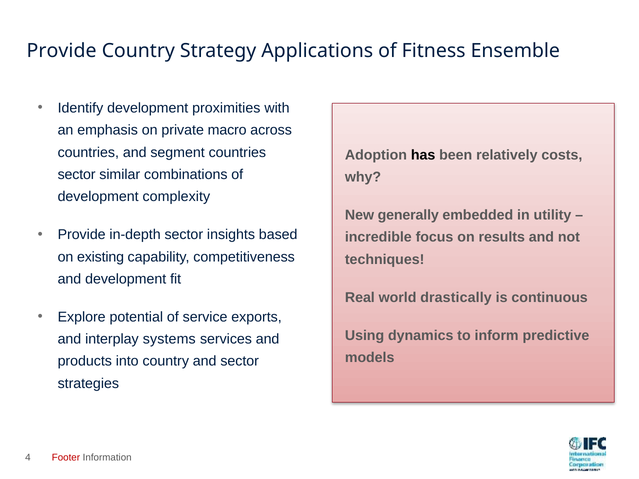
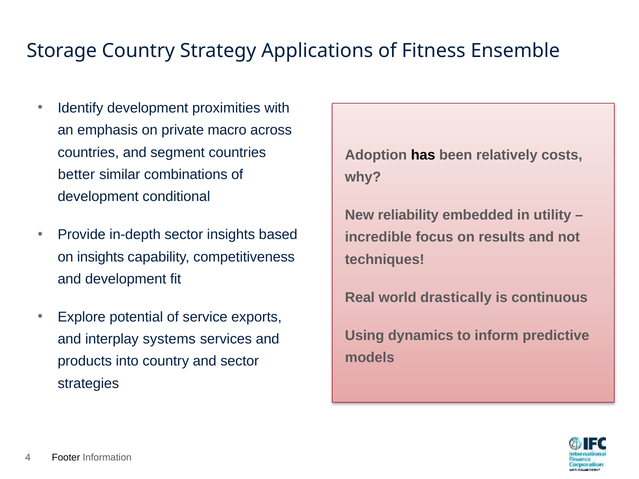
Provide at (62, 51): Provide -> Storage
sector at (77, 175): sector -> better
complexity: complexity -> conditional
generally: generally -> reliability
on existing: existing -> insights
Footer colour: red -> black
